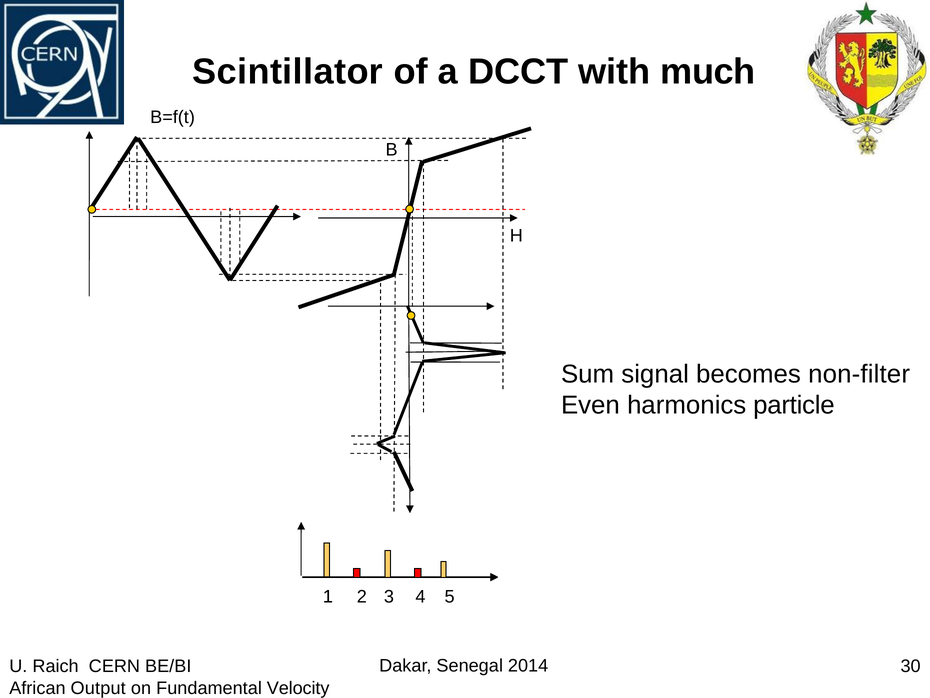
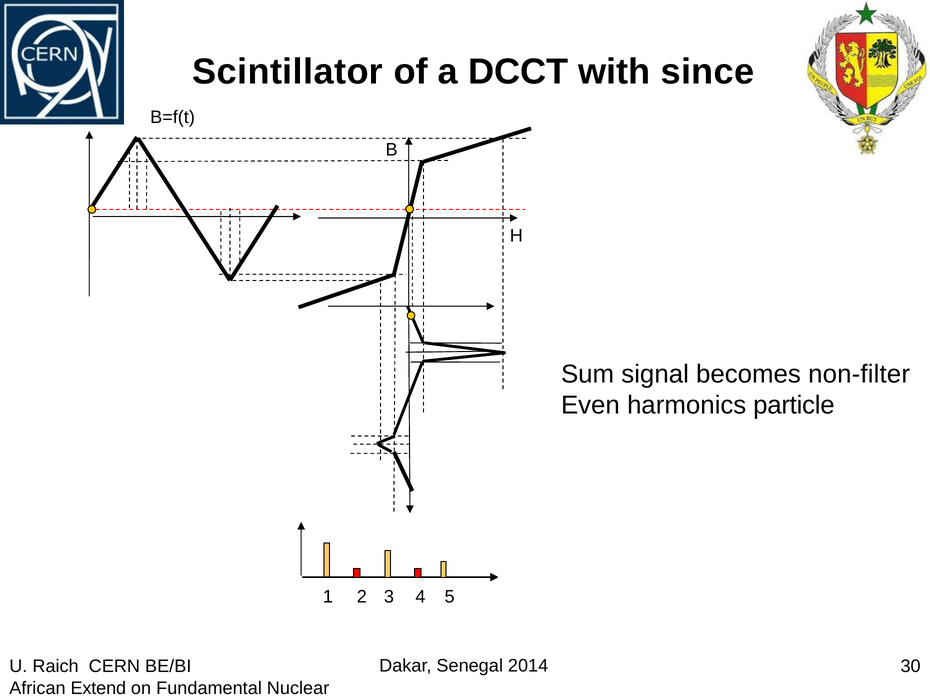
much: much -> since
Output: Output -> Extend
Velocity: Velocity -> Nuclear
